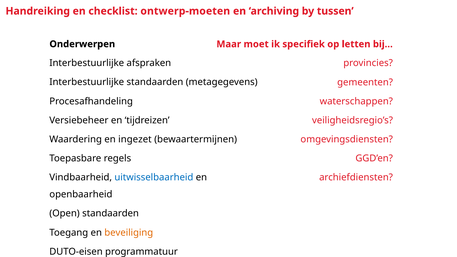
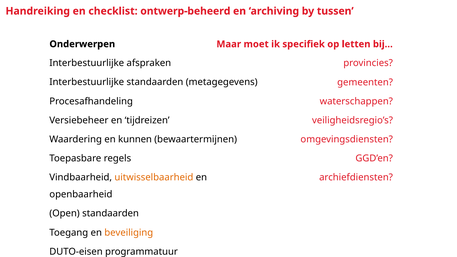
ontwerp-moeten: ontwerp-moeten -> ontwerp-beheerd
ingezet: ingezet -> kunnen
uitwisselbaarheid colour: blue -> orange
